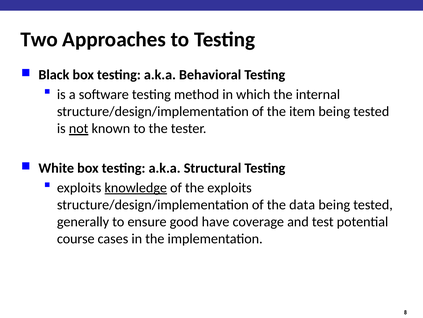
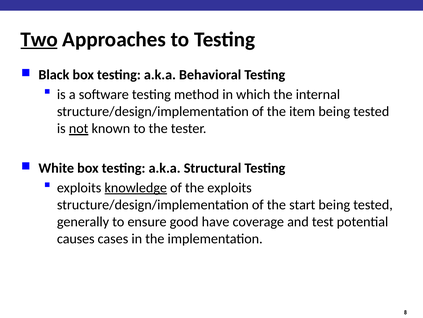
Two underline: none -> present
data: data -> start
course: course -> causes
